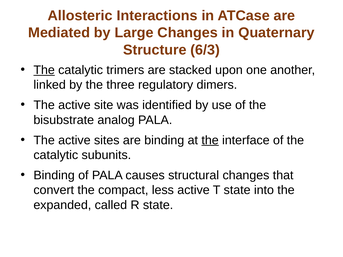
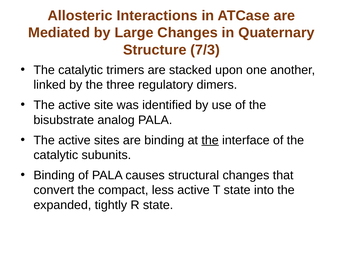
6/3: 6/3 -> 7/3
The at (44, 70) underline: present -> none
called: called -> tightly
